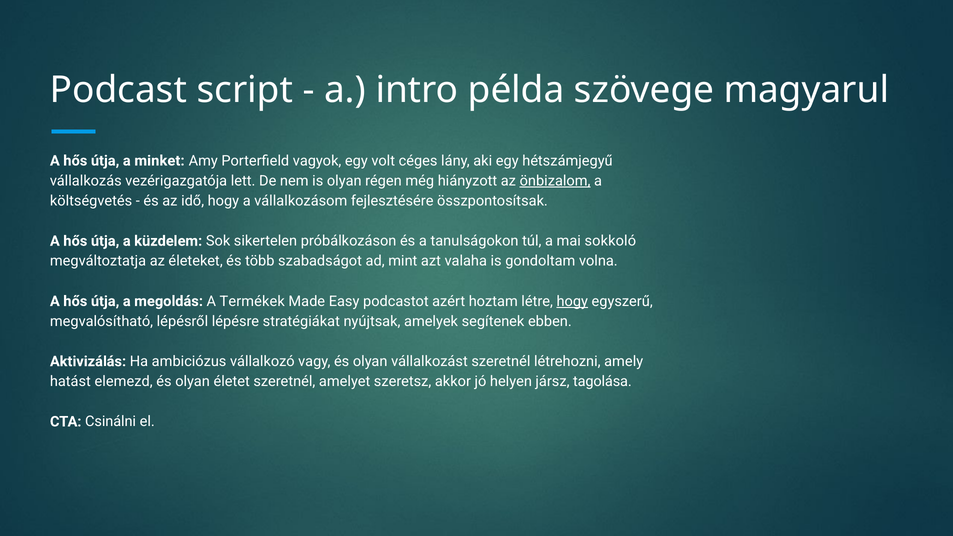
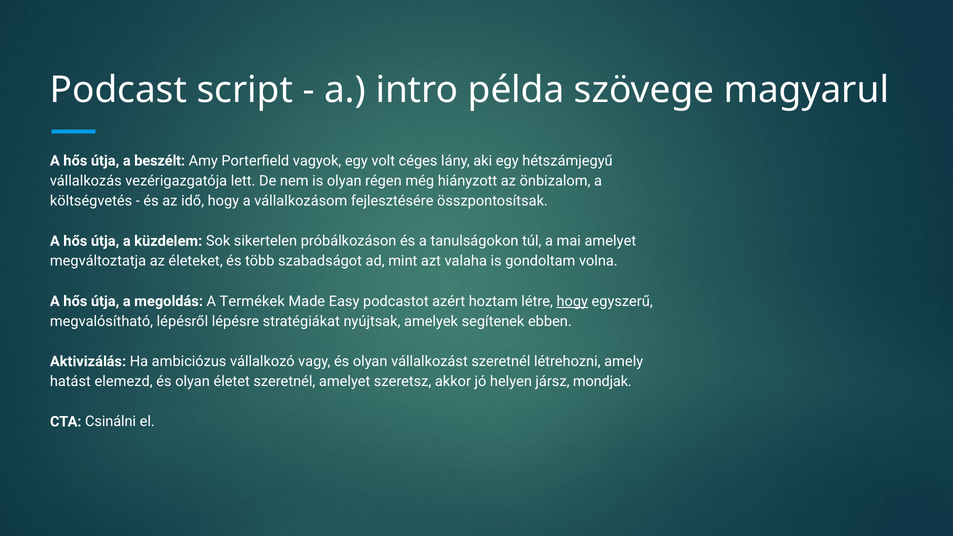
minket: minket -> beszélt
önbizalom underline: present -> none
mai sokkoló: sokkoló -> amelyet
tagolása: tagolása -> mondjak
